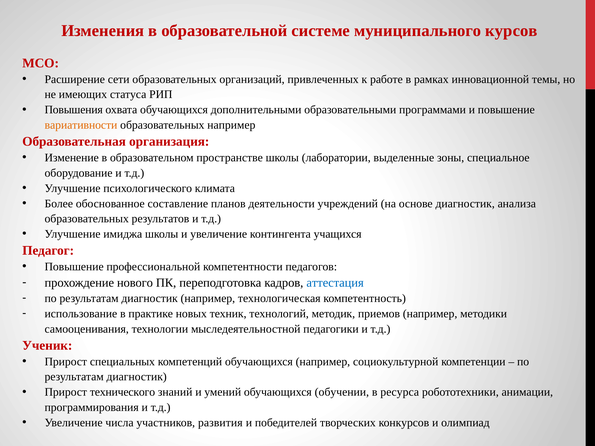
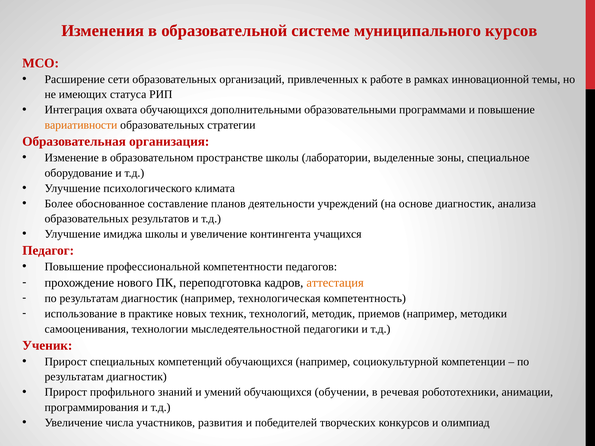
Повышения: Повышения -> Интеграция
образовательных например: например -> стратегии
аттестация colour: blue -> orange
технического: технического -> профильного
ресурса: ресурса -> речевая
